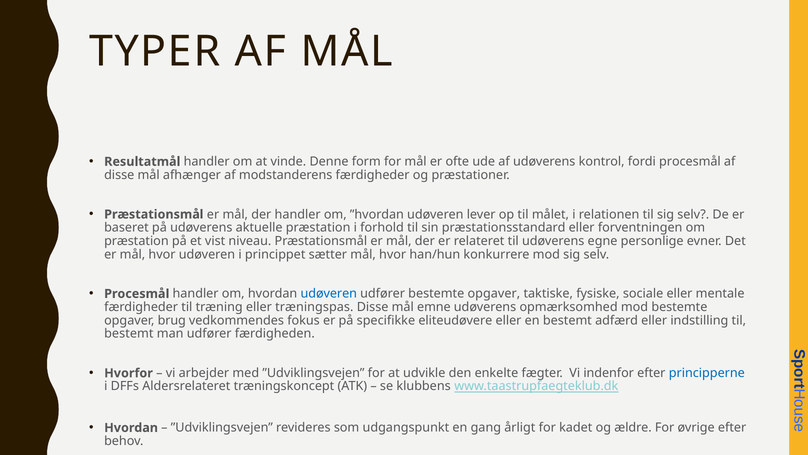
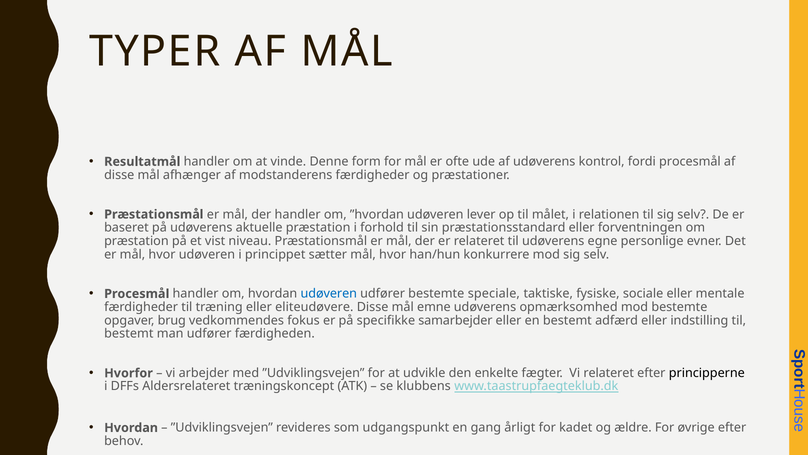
udfører bestemte opgaver: opgaver -> speciale
træningspas: træningspas -> eliteudøvere
eliteudøvere: eliteudøvere -> samarbejder
Vi indenfor: indenfor -> relateret
principperne colour: blue -> black
